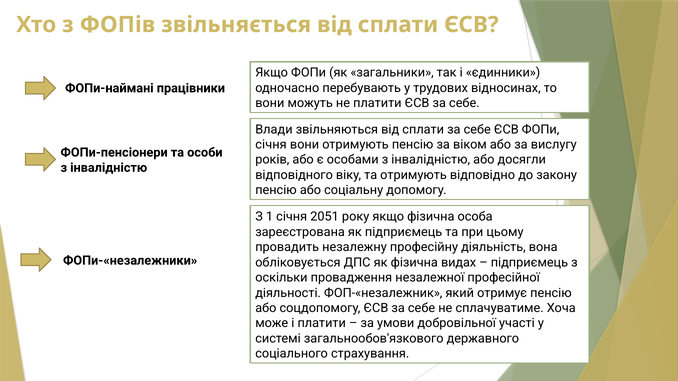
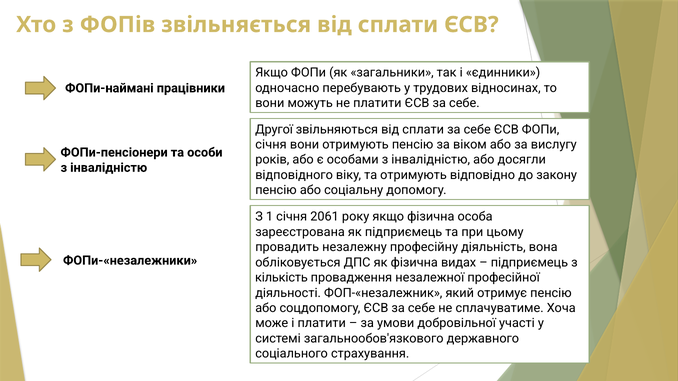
Влади: Влади -> Другої
2051: 2051 -> 2061
оскільки: оскільки -> кількість
